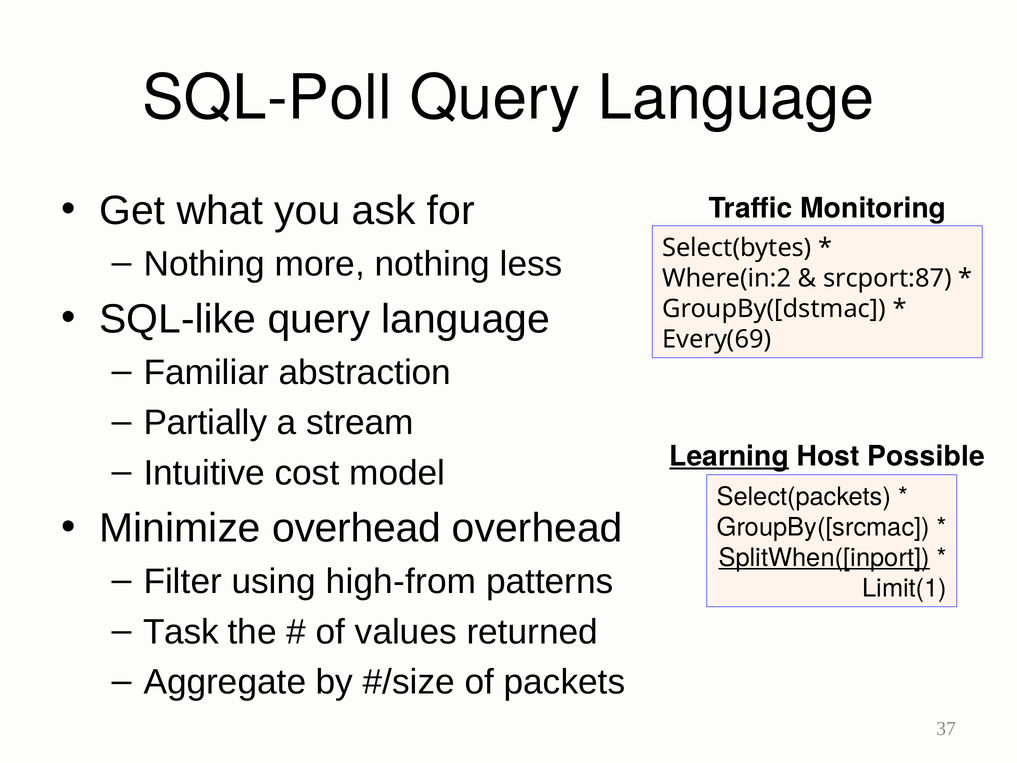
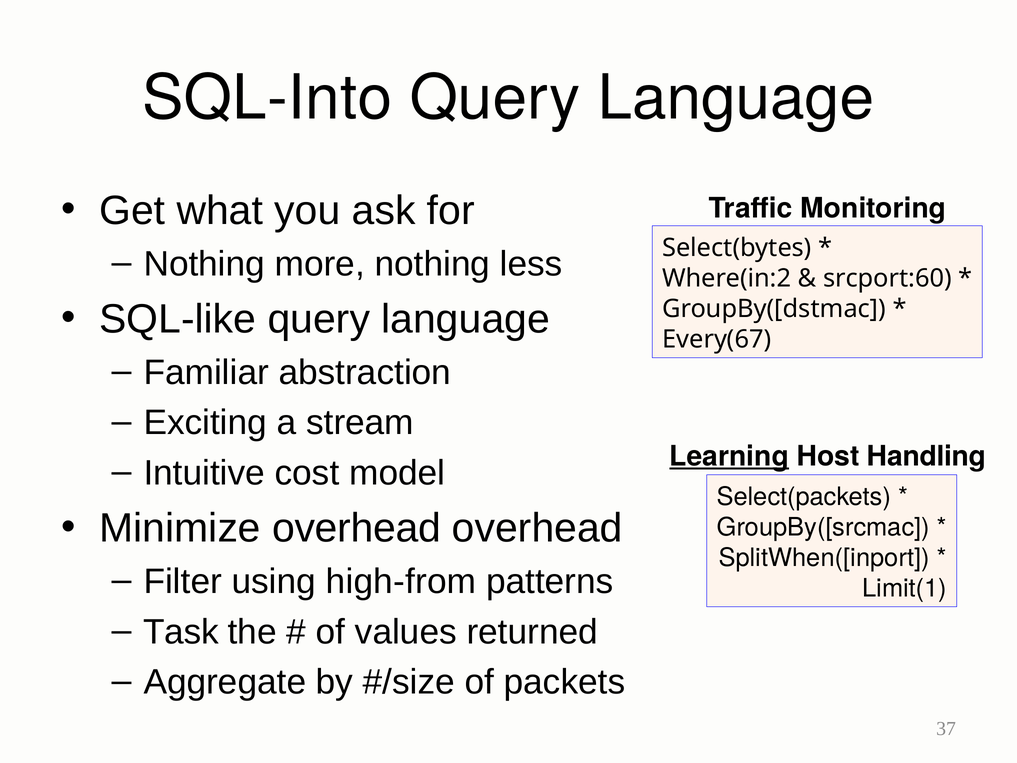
SQL-Poll: SQL-Poll -> SQL-Into
srcport:87: srcport:87 -> srcport:60
Every(69: Every(69 -> Every(67
Partially: Partially -> Exciting
Possible: Possible -> Handling
SplitWhen([inport underline: present -> none
